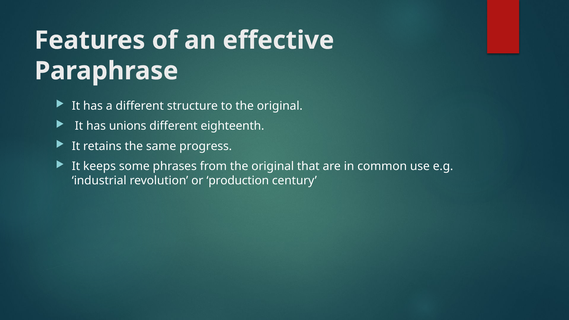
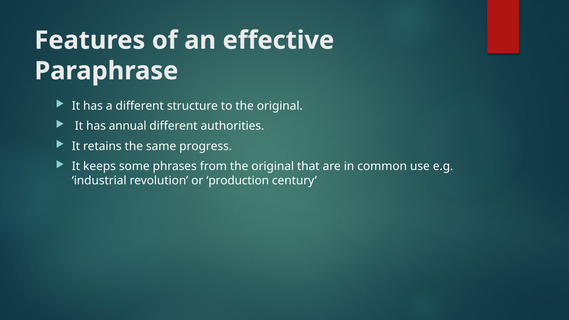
unions: unions -> annual
eighteenth: eighteenth -> authorities
